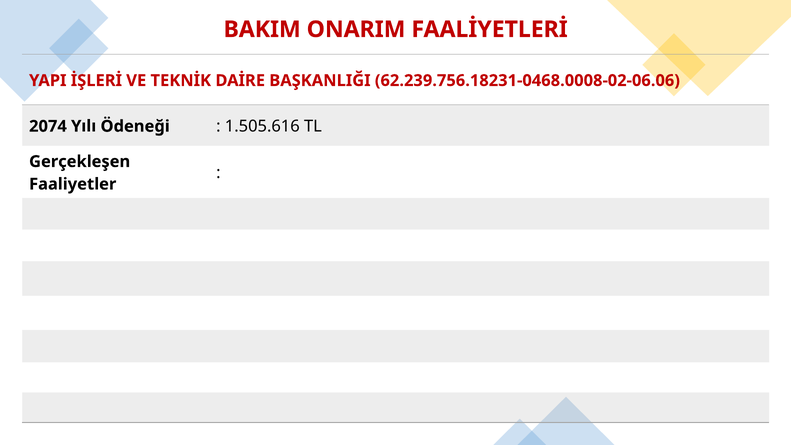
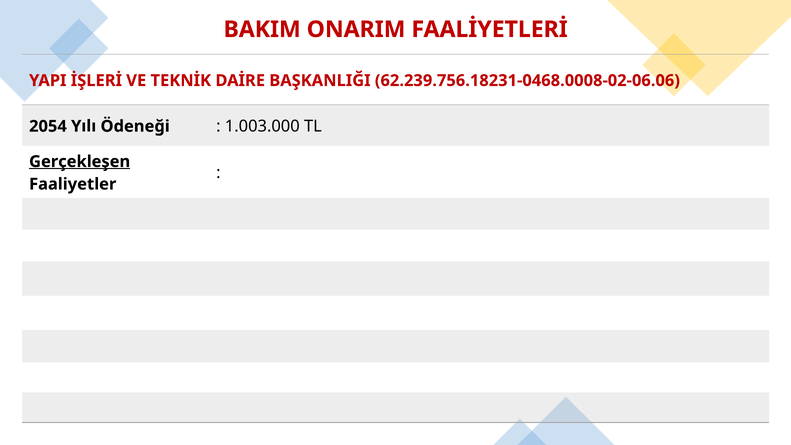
2074: 2074 -> 2054
1.505.616: 1.505.616 -> 1.003.000
Gerçekleşen underline: none -> present
